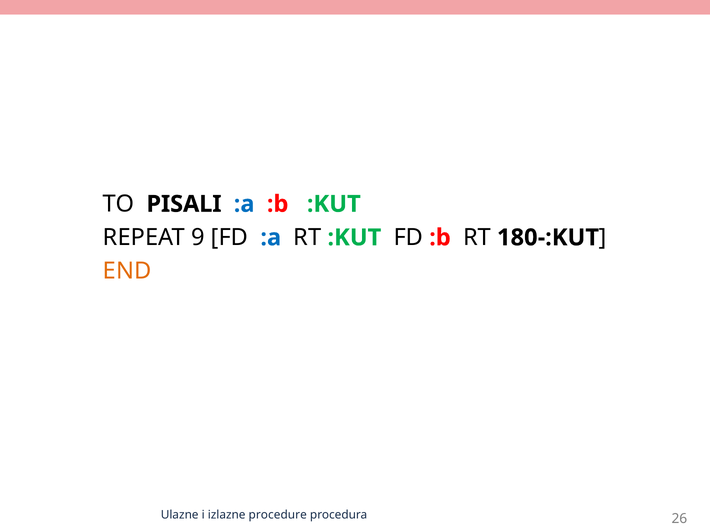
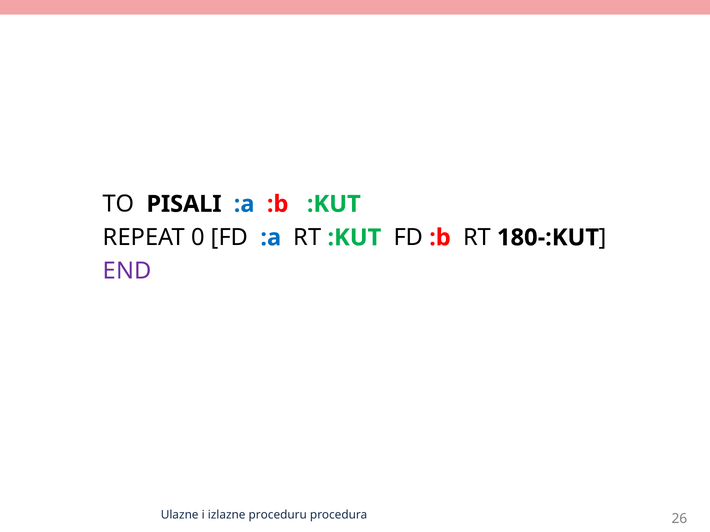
9: 9 -> 0
END colour: orange -> purple
procedure: procedure -> proceduru
